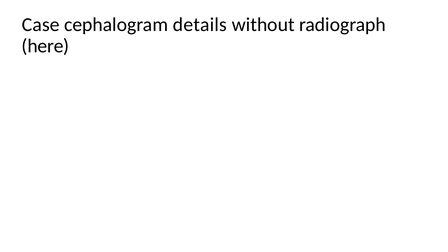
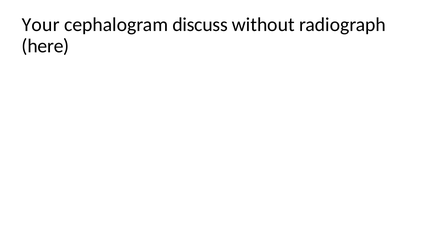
Case: Case -> Your
details: details -> discuss
